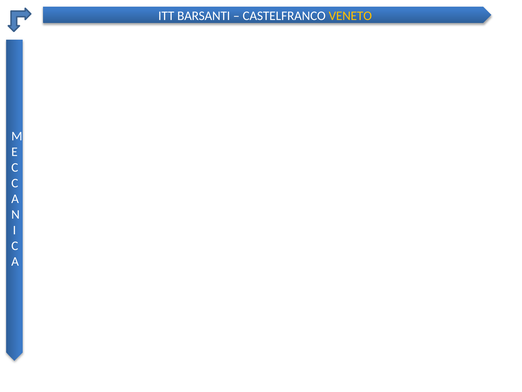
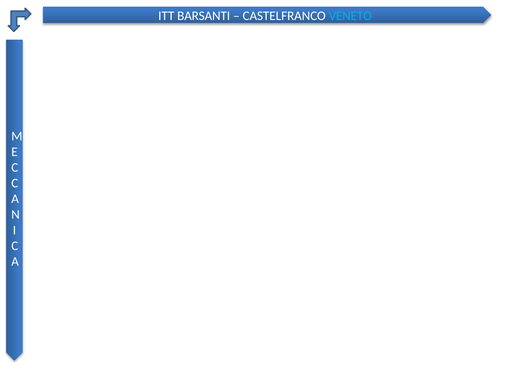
VENETO colour: yellow -> light blue
